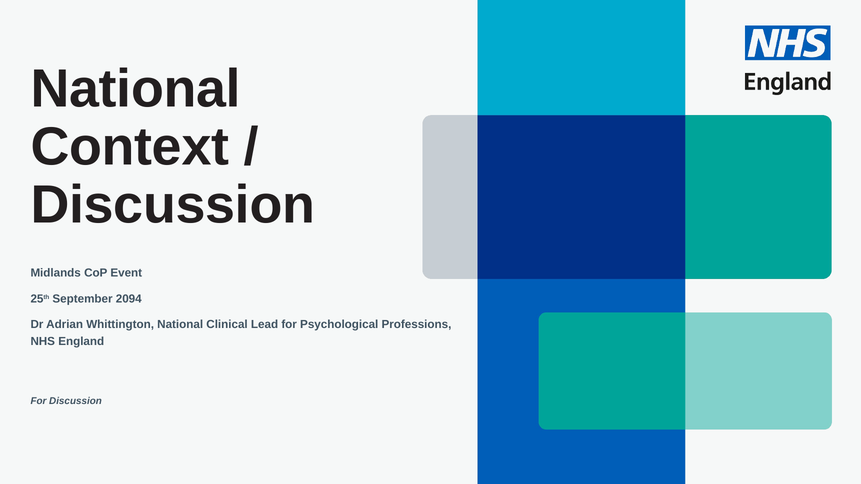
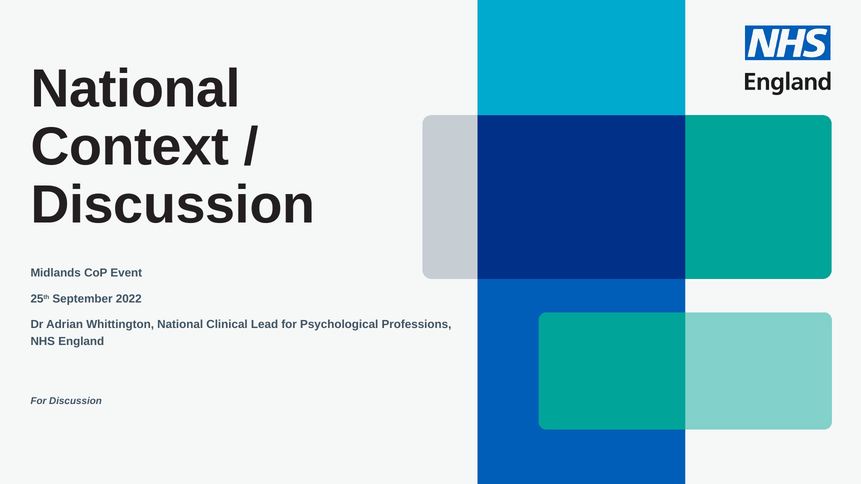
2094: 2094 -> 2022
